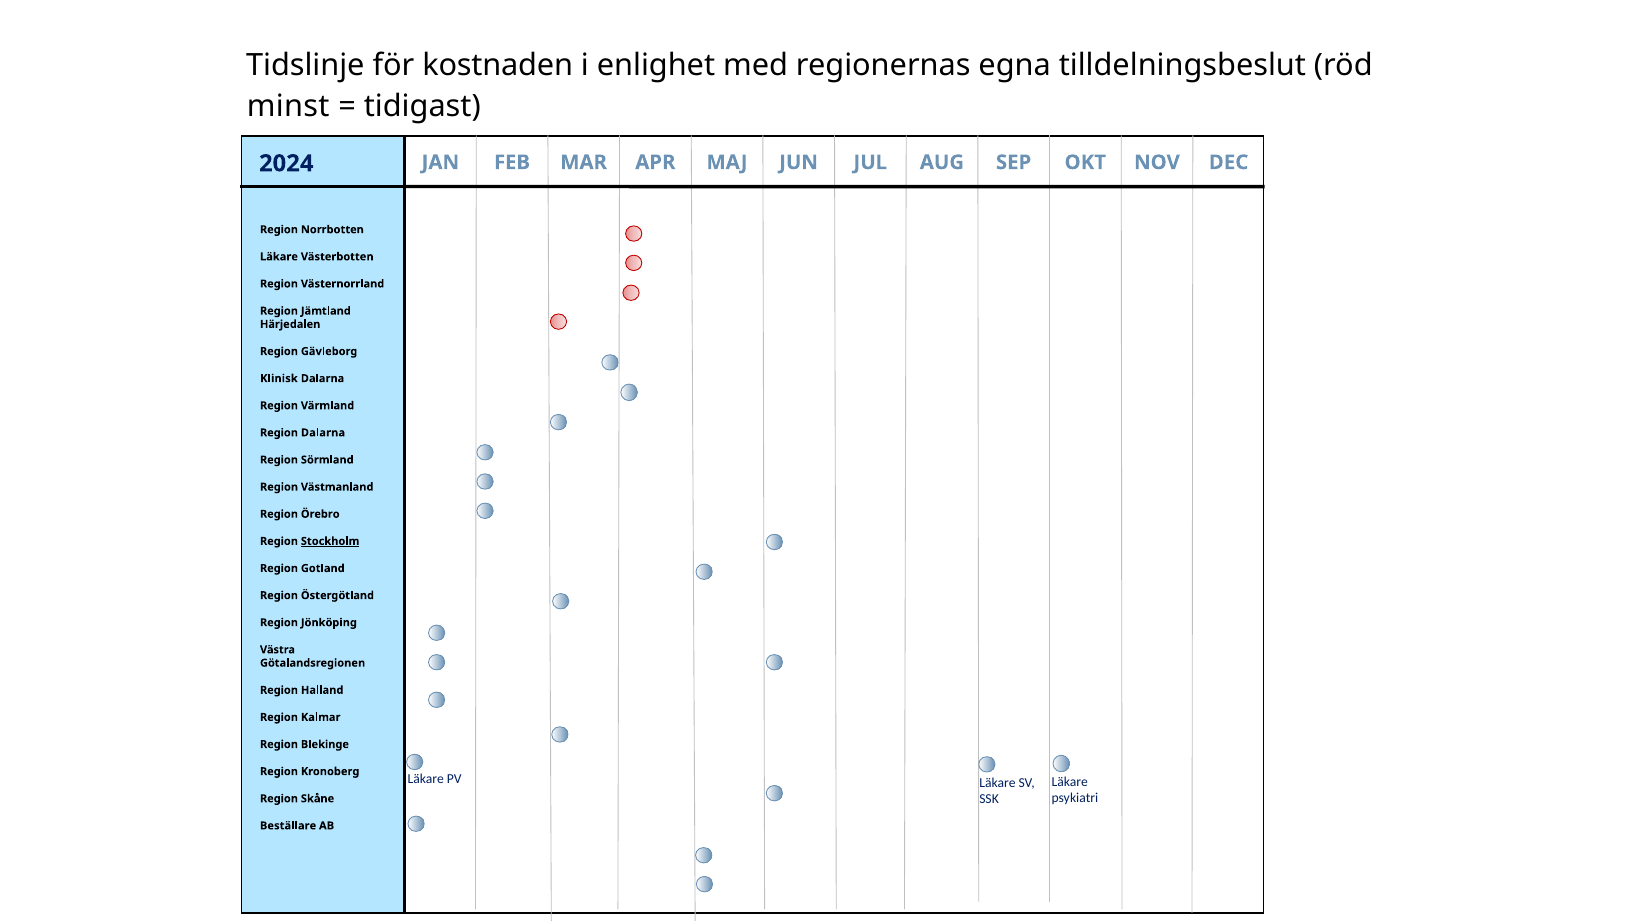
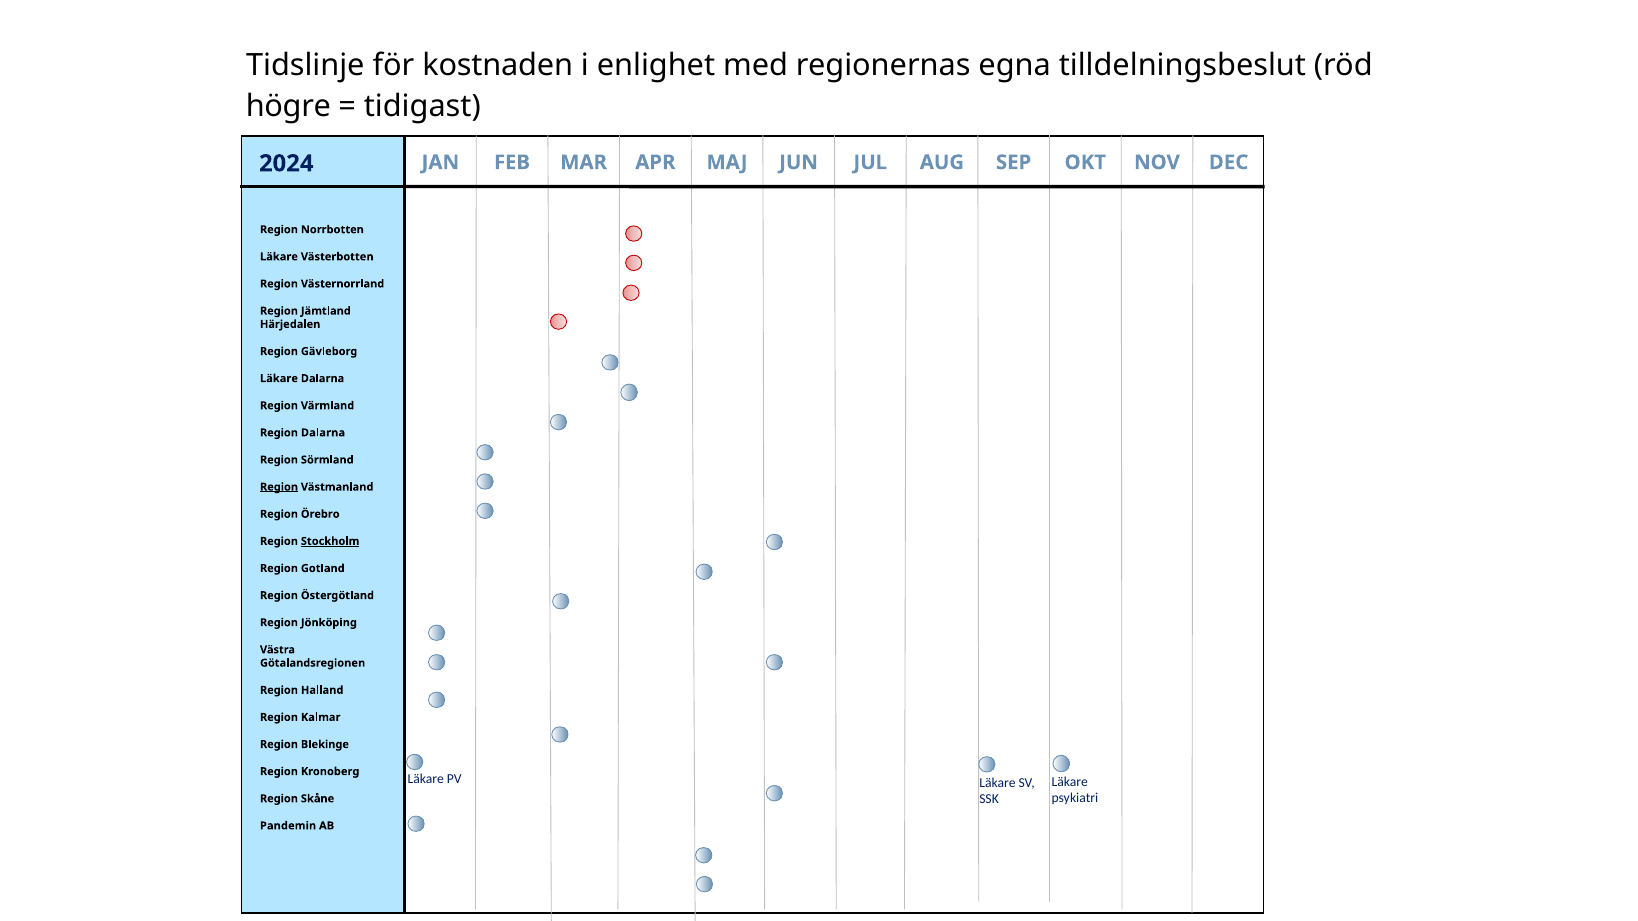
minst: minst -> högre
Klinisk at (279, 379): Klinisk -> Läkare
Region at (279, 487) underline: none -> present
Beställare: Beställare -> Pandemin
